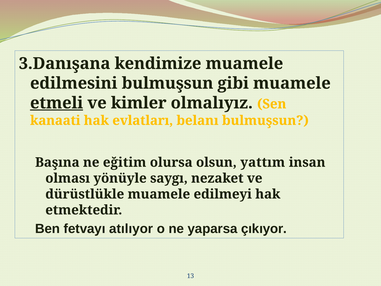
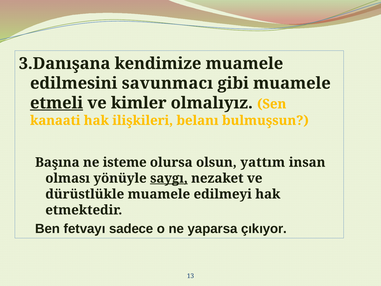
edilmesini bulmuşsun: bulmuşsun -> savunmacı
evlatları: evlatları -> ilişkileri
eğitim: eğitim -> isteme
saygı underline: none -> present
atılıyor: atılıyor -> sadece
